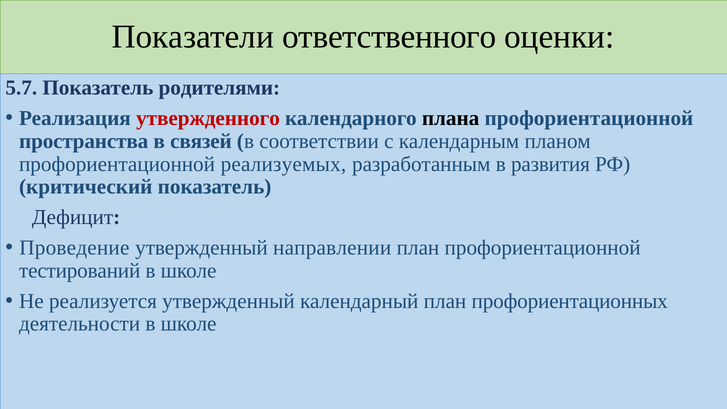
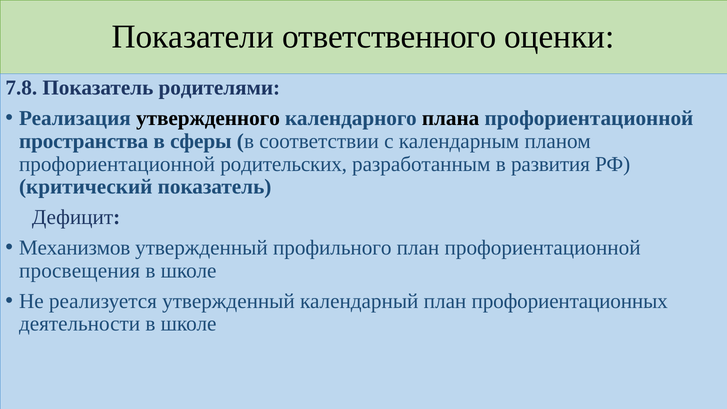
5.7: 5.7 -> 7.8
утвержденного colour: red -> black
связей: связей -> сферы
реализуемых: реализуемых -> родительских
Проведение: Проведение -> Механизмов
направлении: направлении -> профильного
тестирований: тестирований -> просвещения
